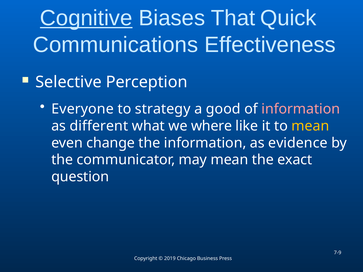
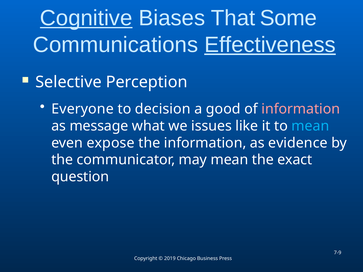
Quick: Quick -> Some
Effectiveness underline: none -> present
strategy: strategy -> decision
different: different -> message
where: where -> issues
mean at (310, 126) colour: yellow -> light blue
change: change -> expose
